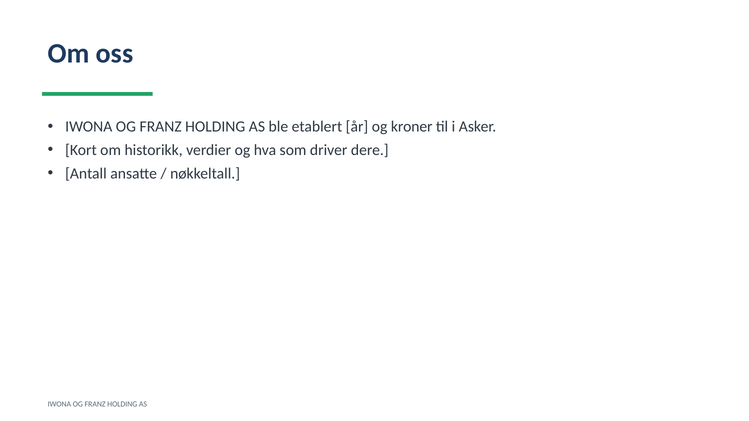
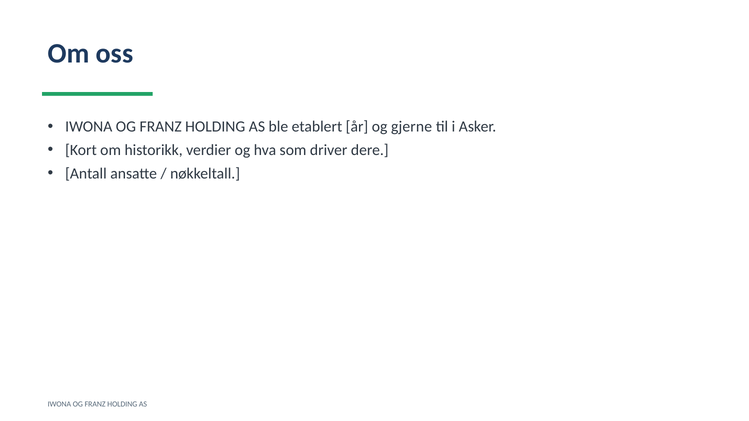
kroner: kroner -> gjerne
